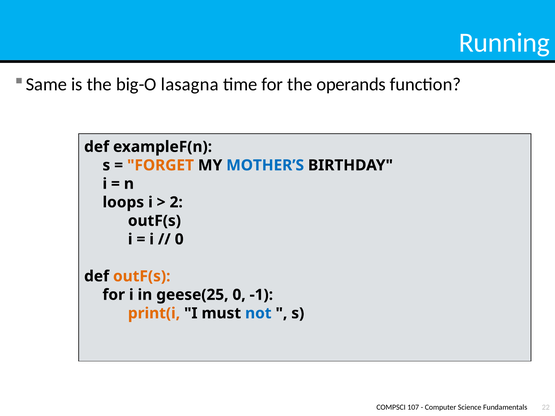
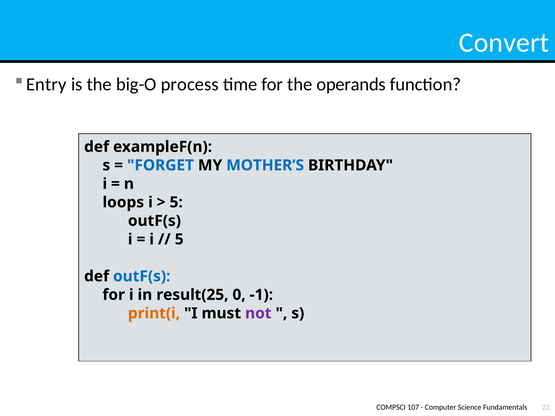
Running: Running -> Convert
Same: Same -> Entry
lasagna: lasagna -> process
FORGET colour: orange -> blue
2 at (176, 202): 2 -> 5
0 at (179, 239): 0 -> 5
outF(s at (142, 276) colour: orange -> blue
geese(25: geese(25 -> result(25
not colour: blue -> purple
